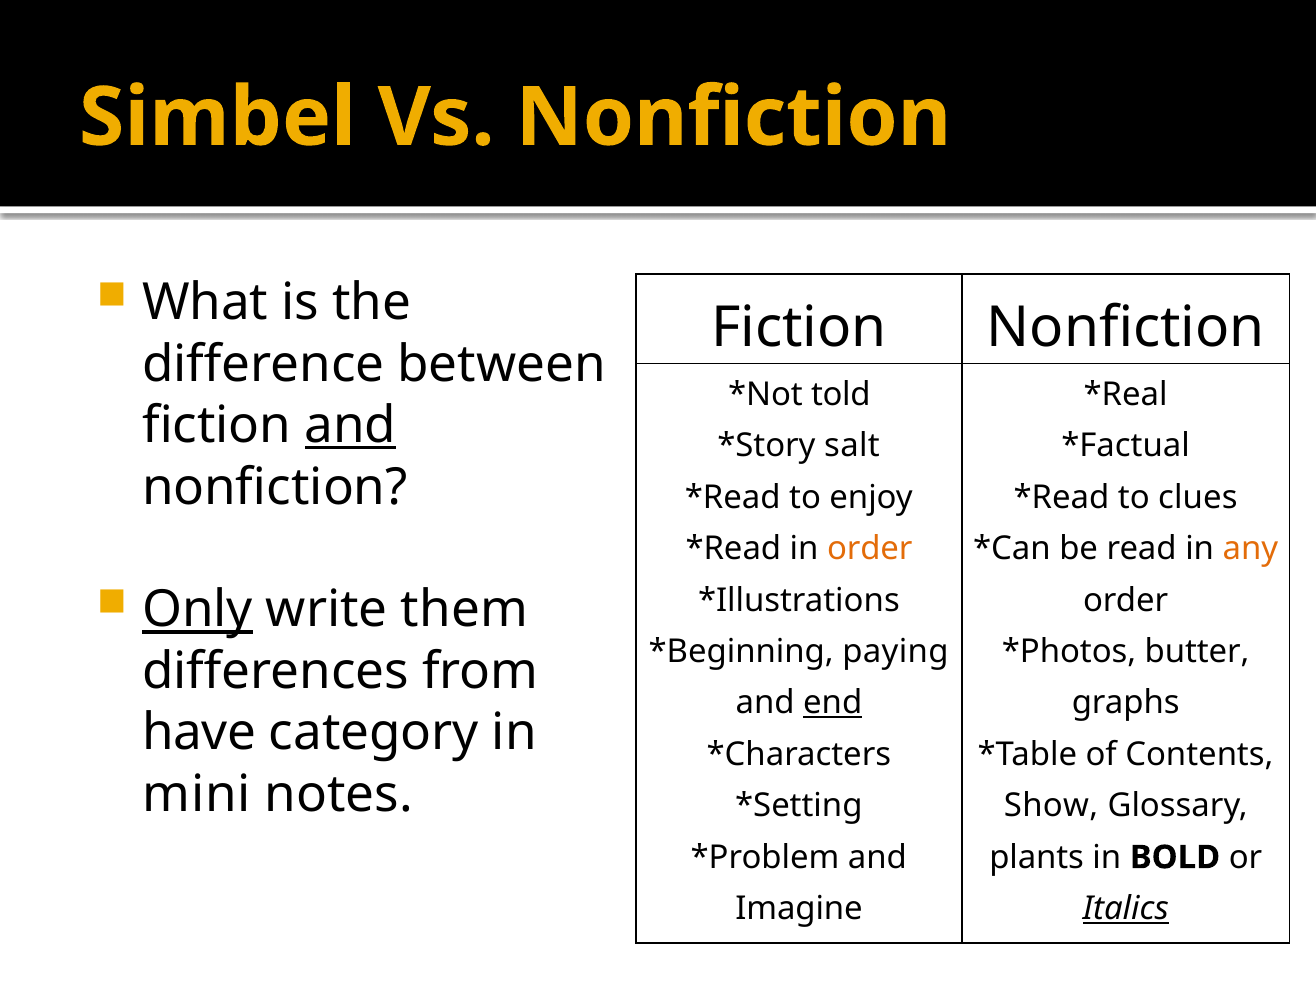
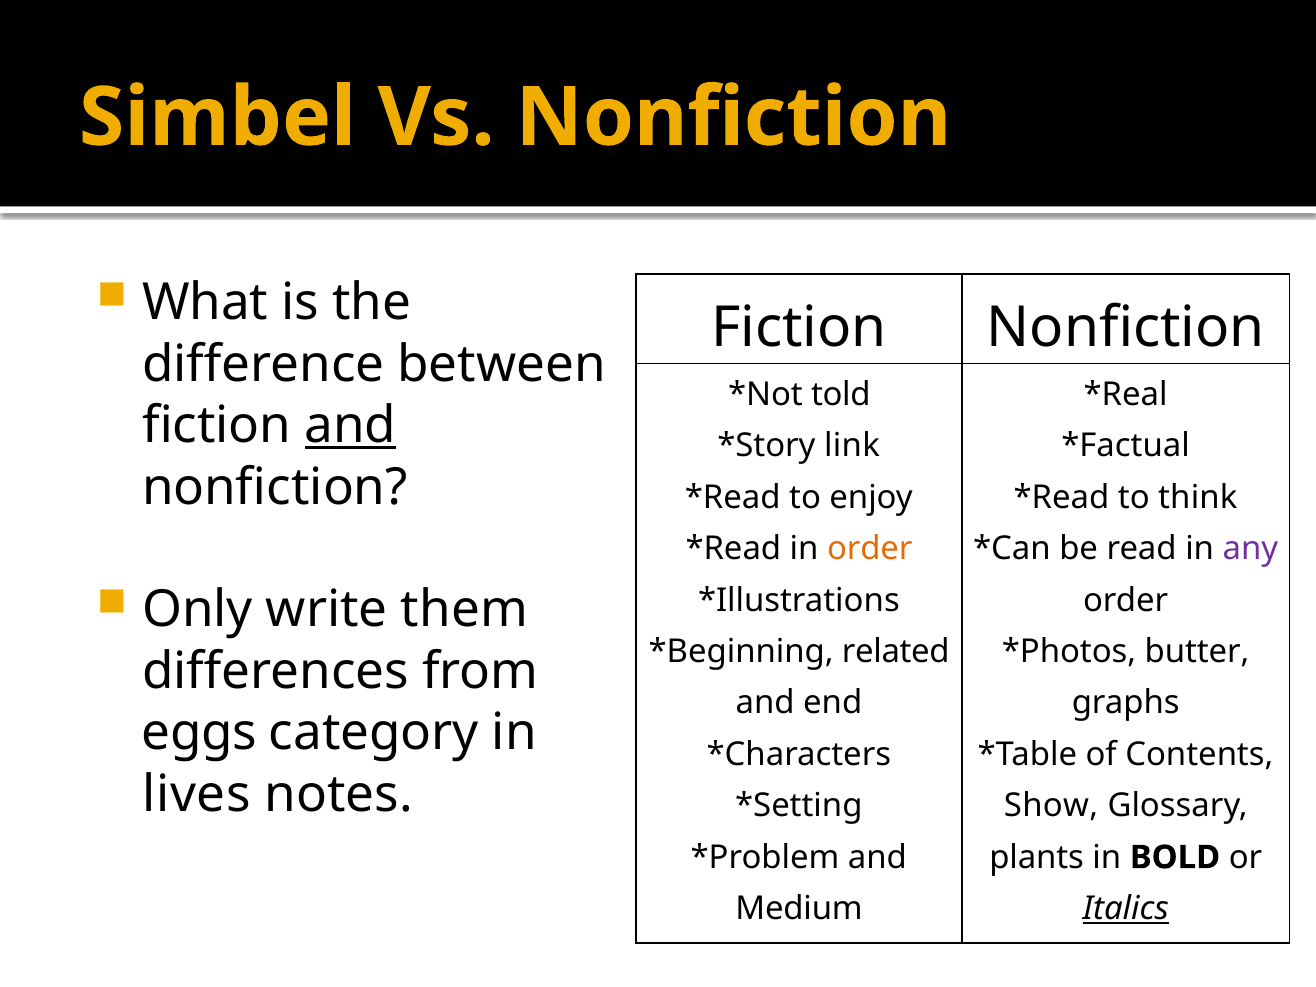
salt: salt -> link
clues: clues -> think
any colour: orange -> purple
Only underline: present -> none
paying: paying -> related
end underline: present -> none
have: have -> eggs
mini: mini -> lives
Imagine: Imagine -> Medium
